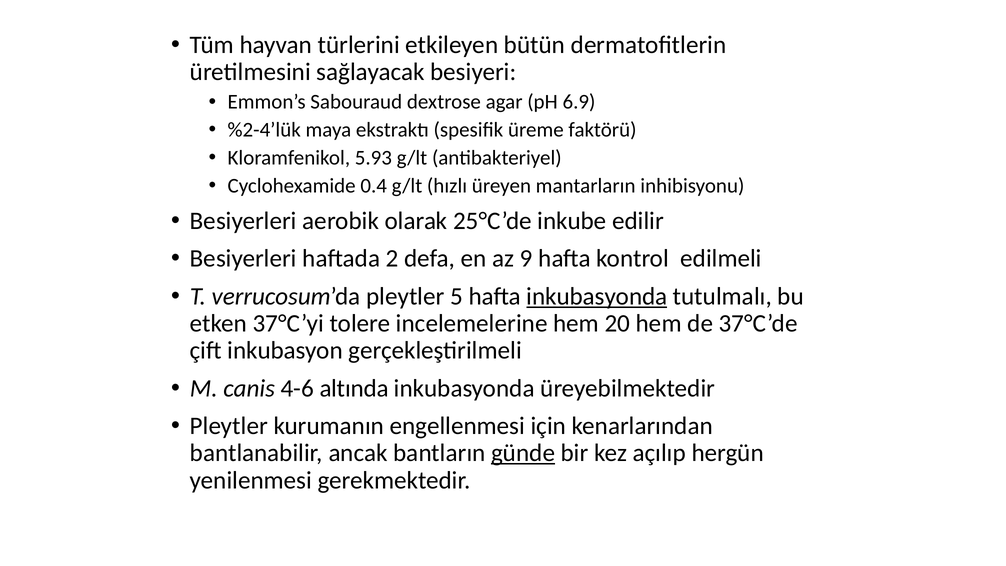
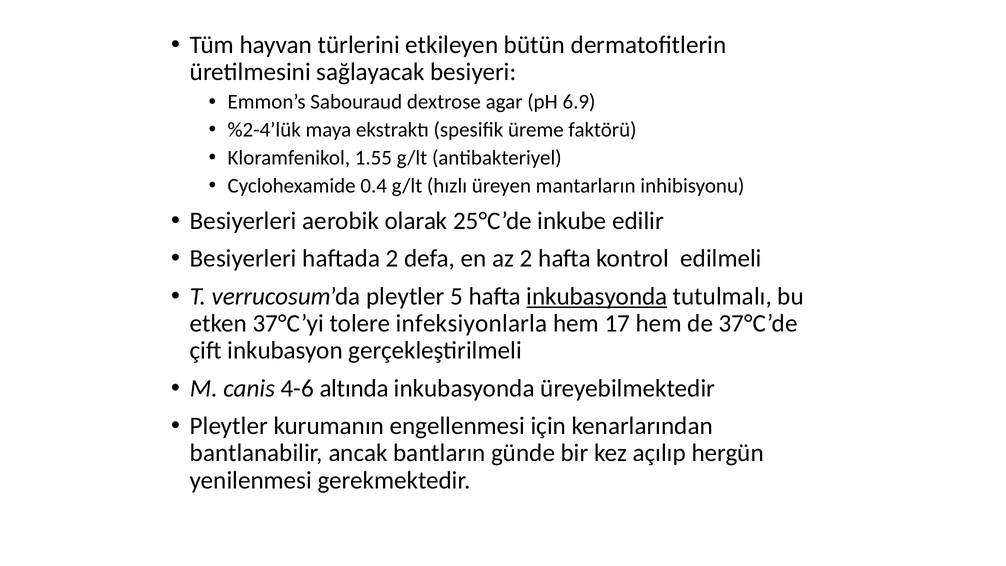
5.93: 5.93 -> 1.55
az 9: 9 -> 2
incelemelerine: incelemelerine -> infeksiyonlarla
20: 20 -> 17
günde underline: present -> none
